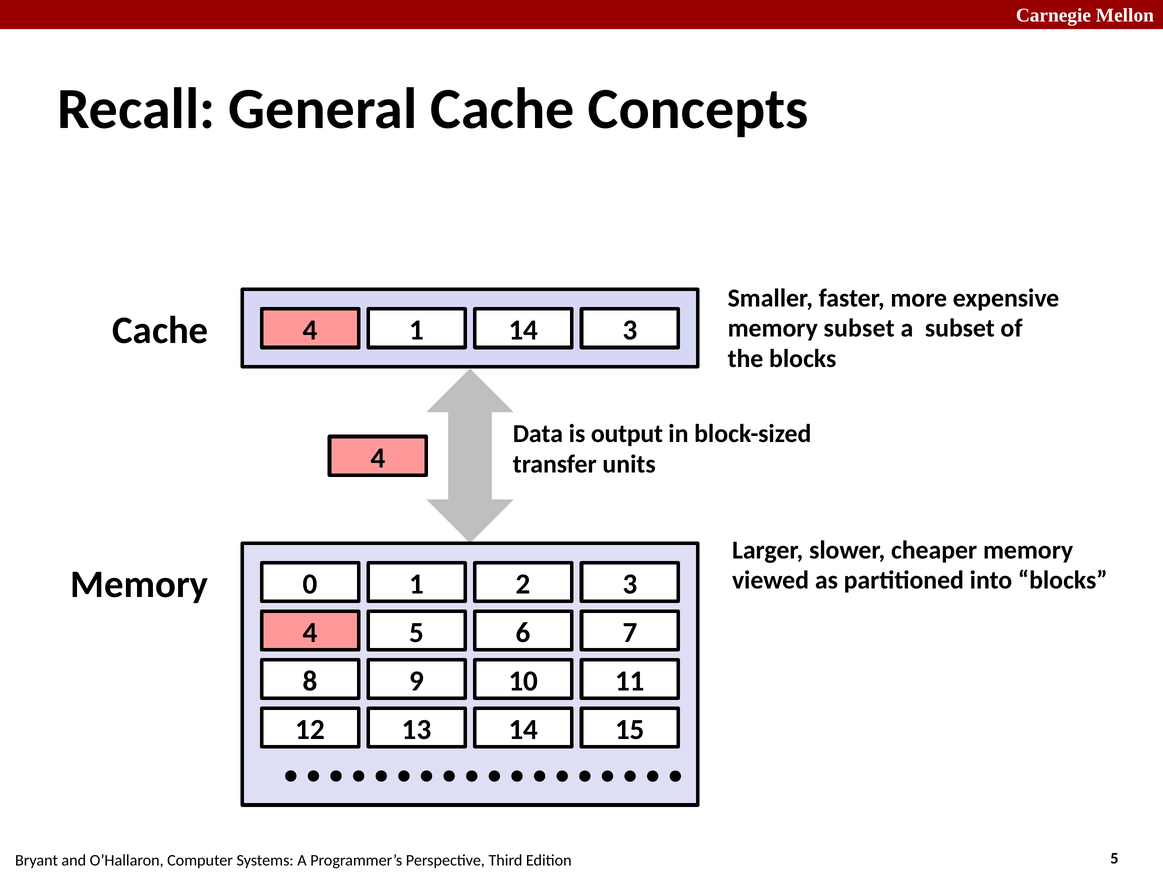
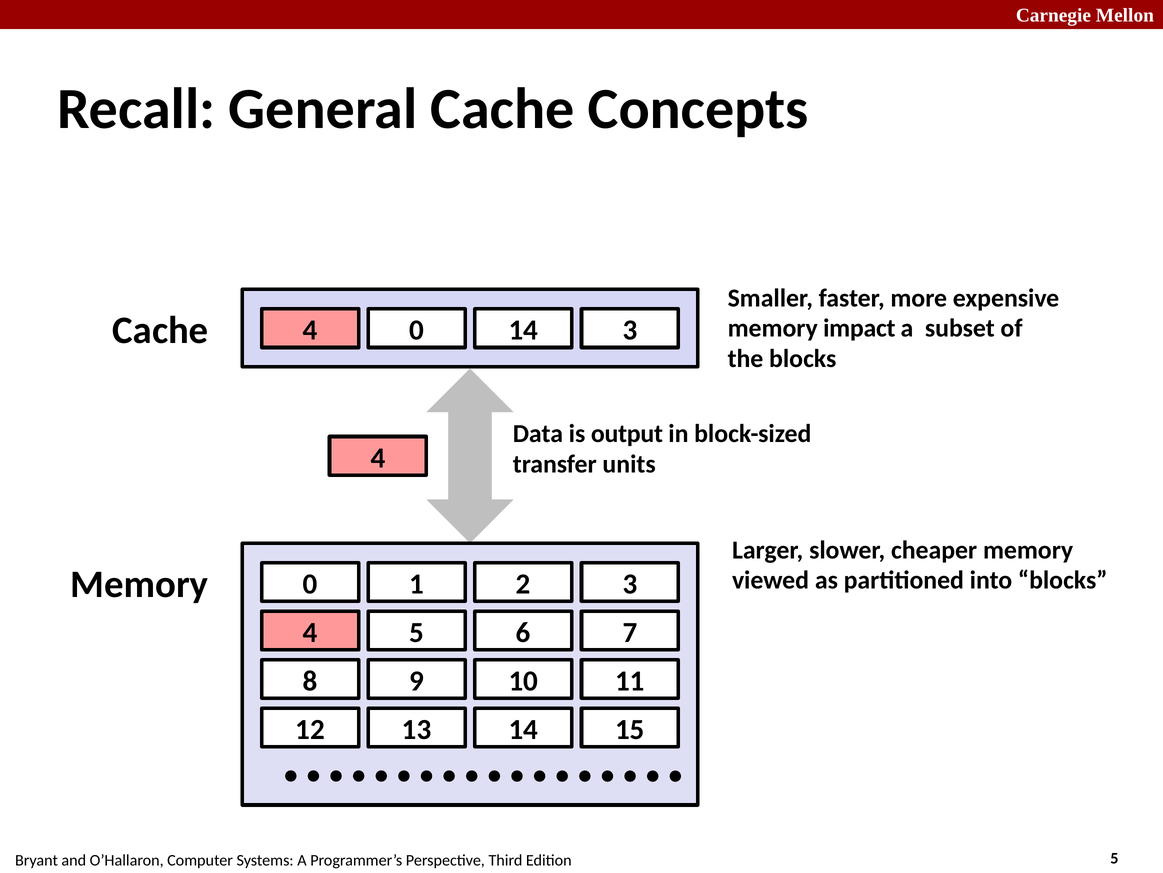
memory subset: subset -> impact
1 at (417, 330): 1 -> 0
